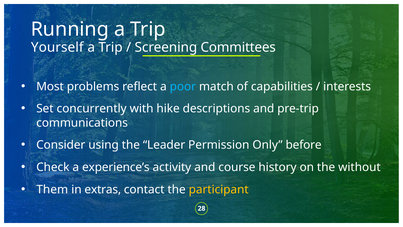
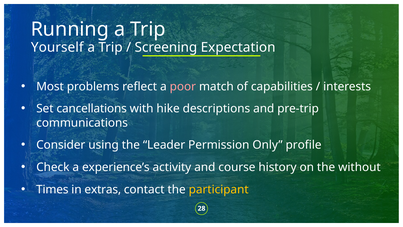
Committees: Committees -> Expectation
poor colour: light blue -> pink
concurrently: concurrently -> cancellations
before: before -> profile
Them: Them -> Times
